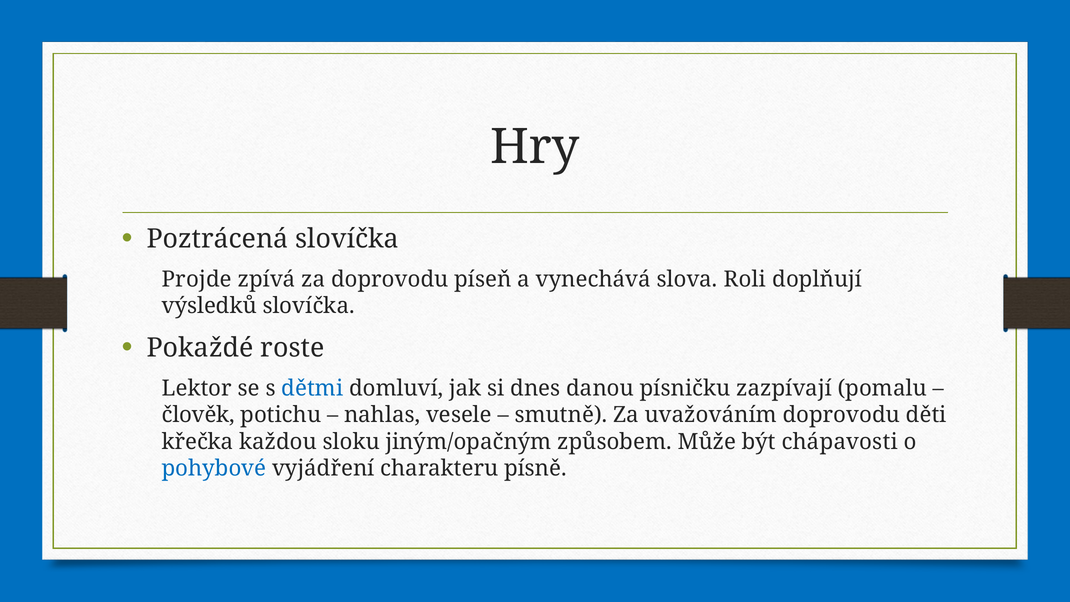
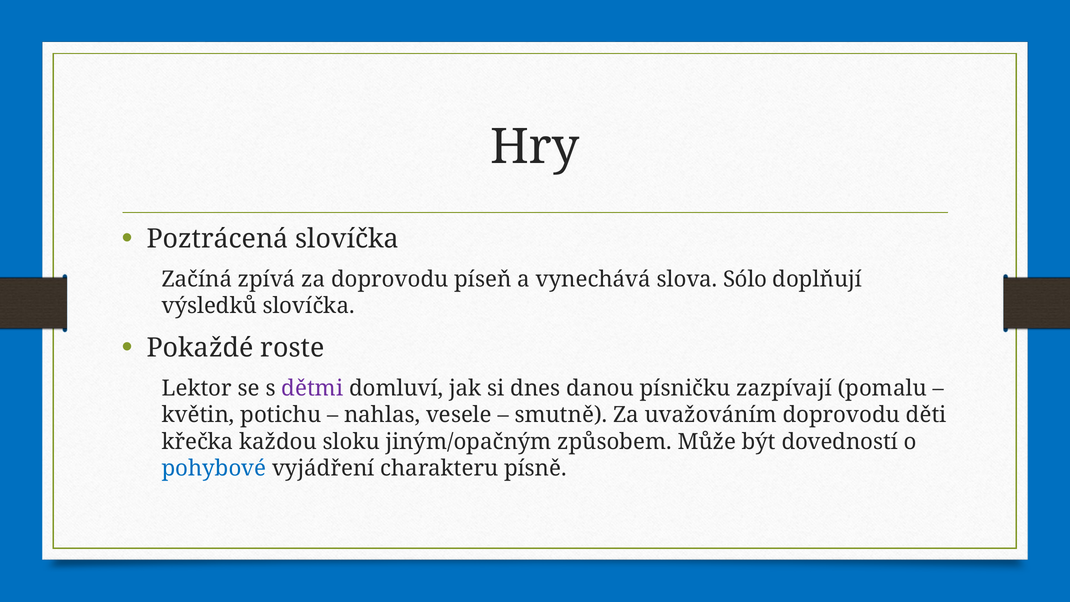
Projde: Projde -> Začíná
Roli: Roli -> Sólo
dětmi colour: blue -> purple
člověk: člověk -> květin
chápavosti: chápavosti -> dovedností
